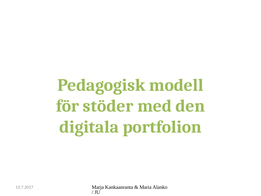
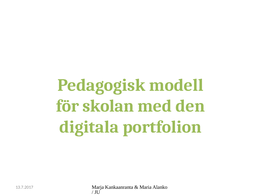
stöder: stöder -> skolan
